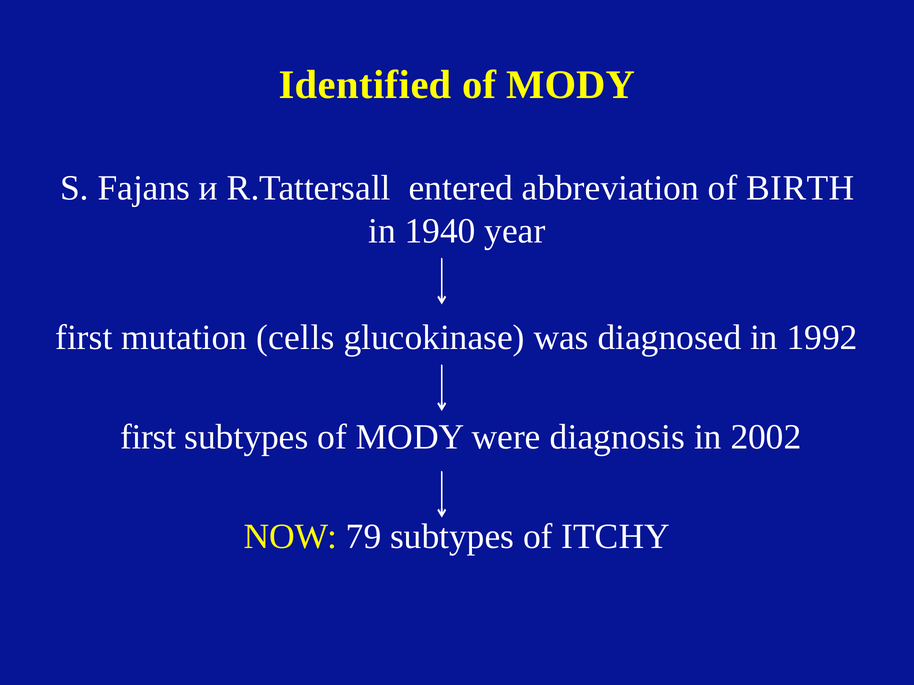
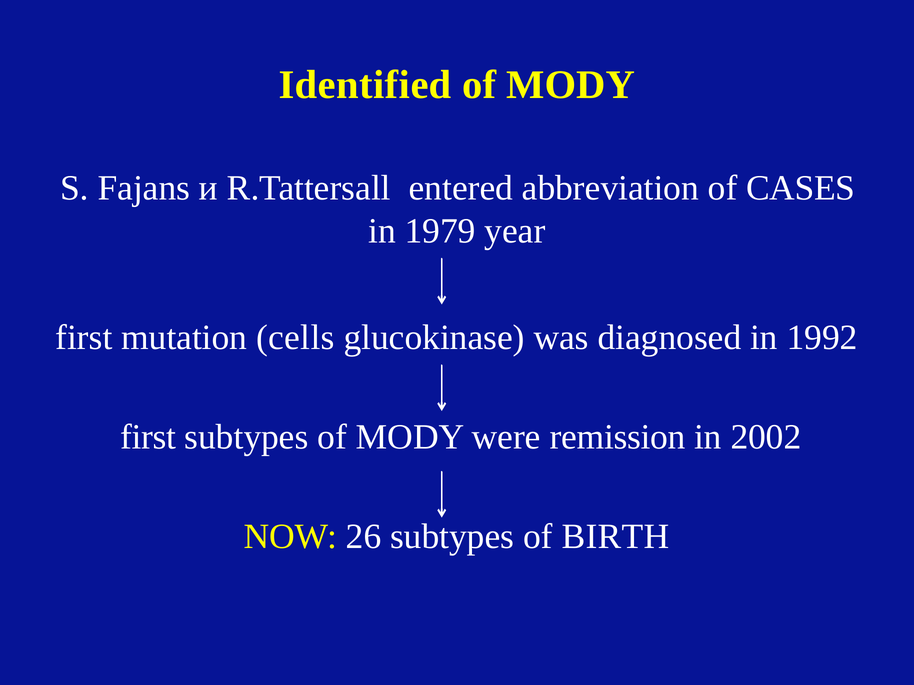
BIRTH: BIRTH -> CASES
1940: 1940 -> 1979
diagnosis: diagnosis -> remission
79: 79 -> 26
ITCHY: ITCHY -> BIRTH
